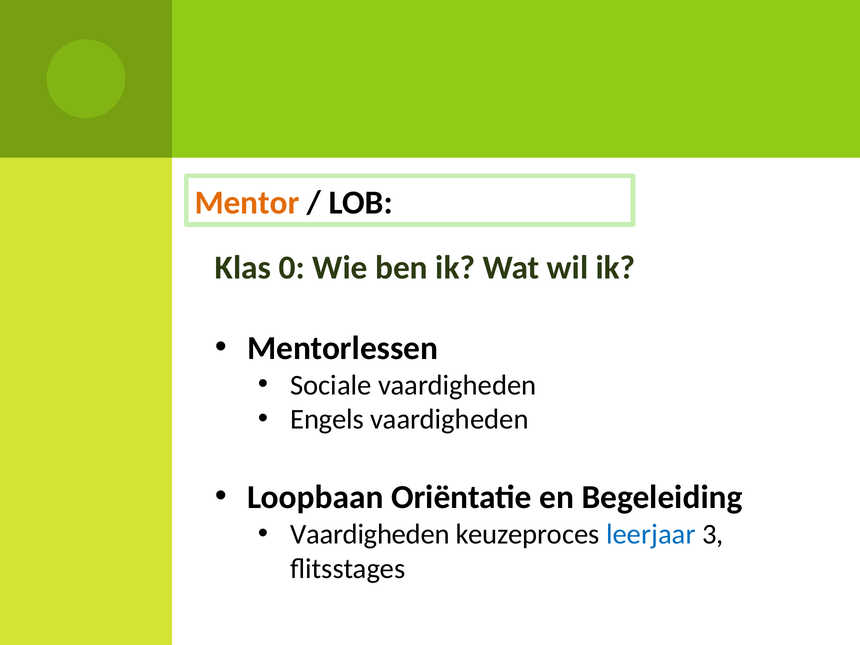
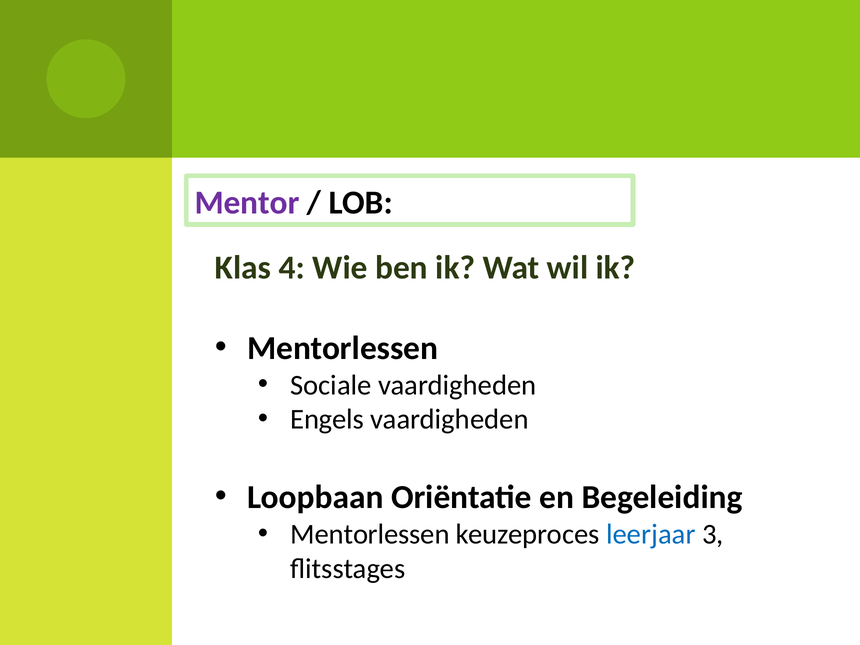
Mentor colour: orange -> purple
0: 0 -> 4
Vaardigheden at (370, 534): Vaardigheden -> Mentorlessen
